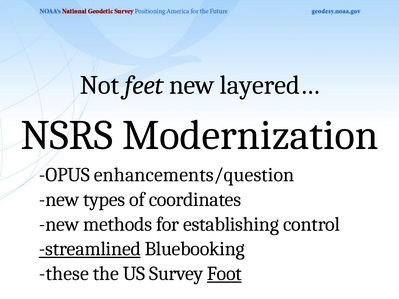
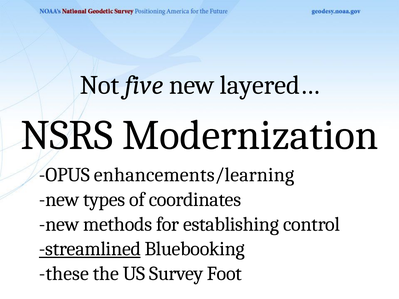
feet: feet -> five
enhancements/question: enhancements/question -> enhancements/learning
Foot underline: present -> none
